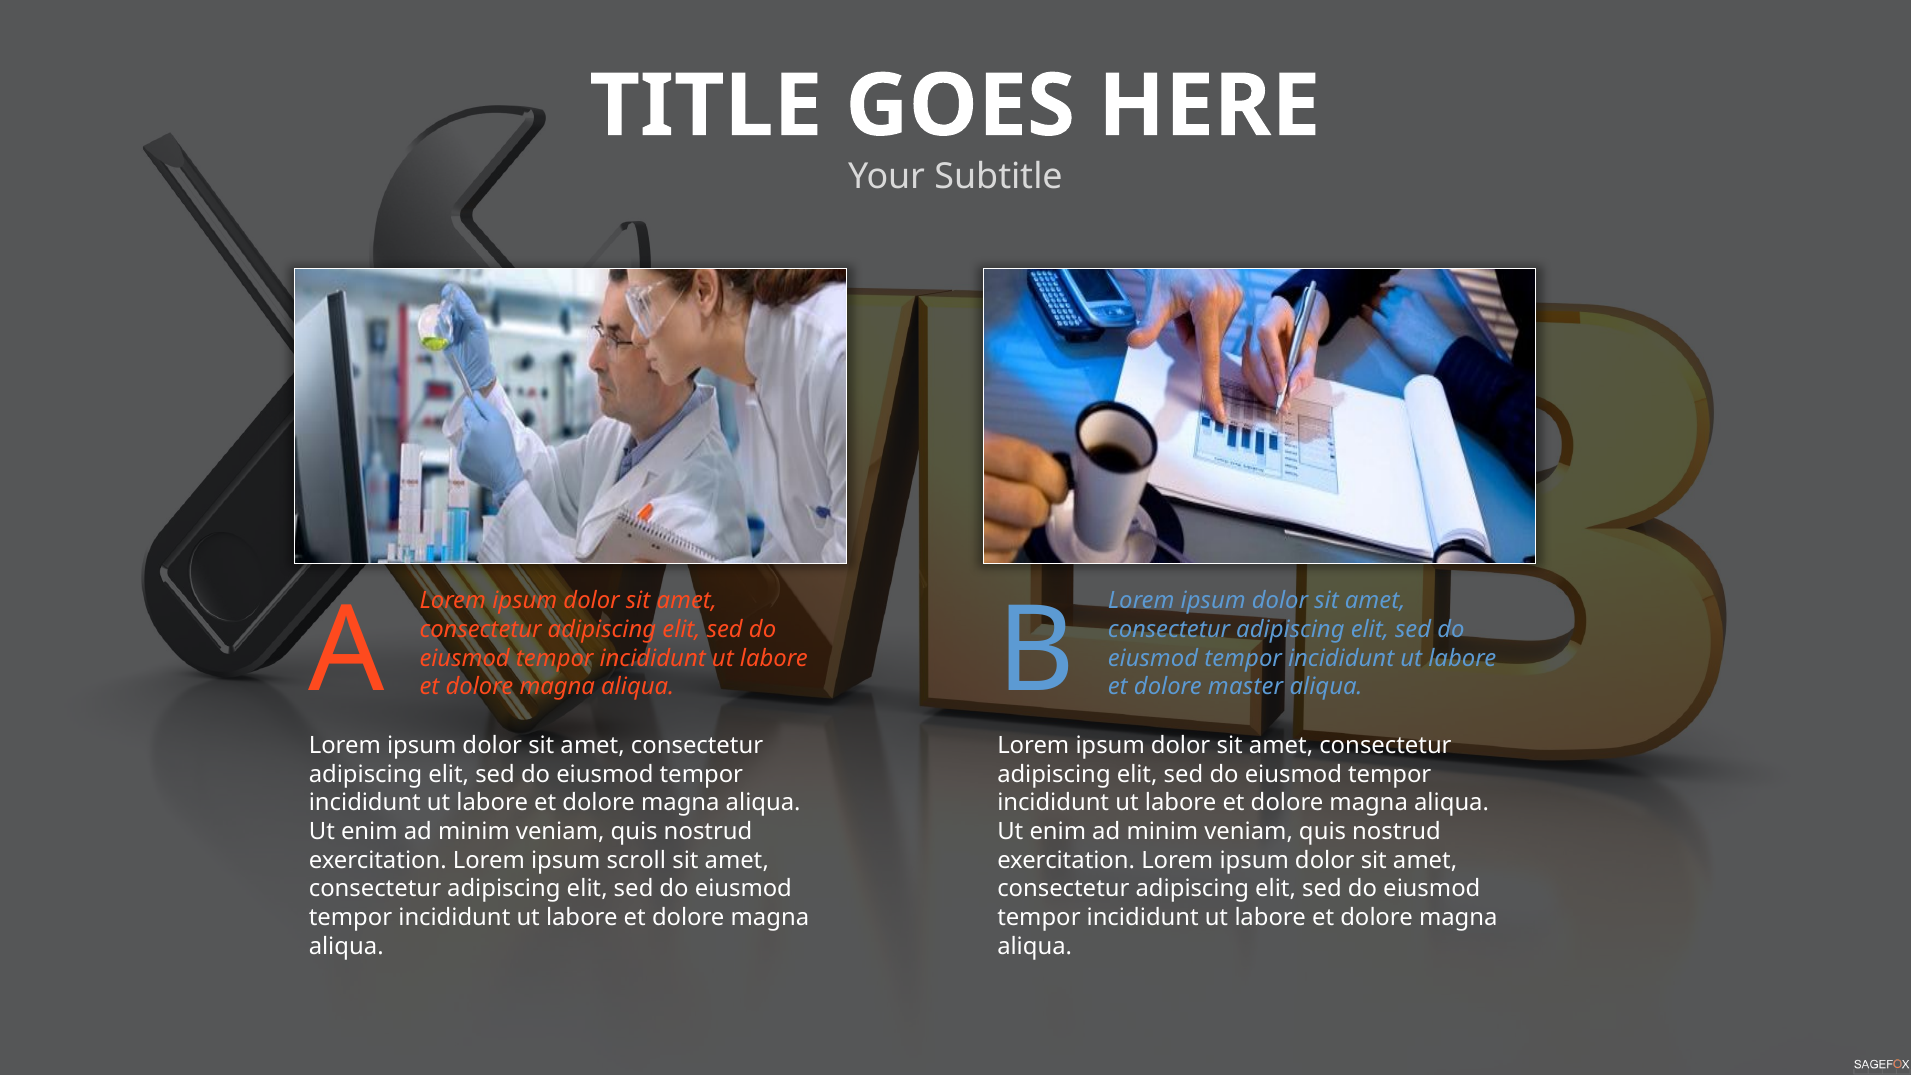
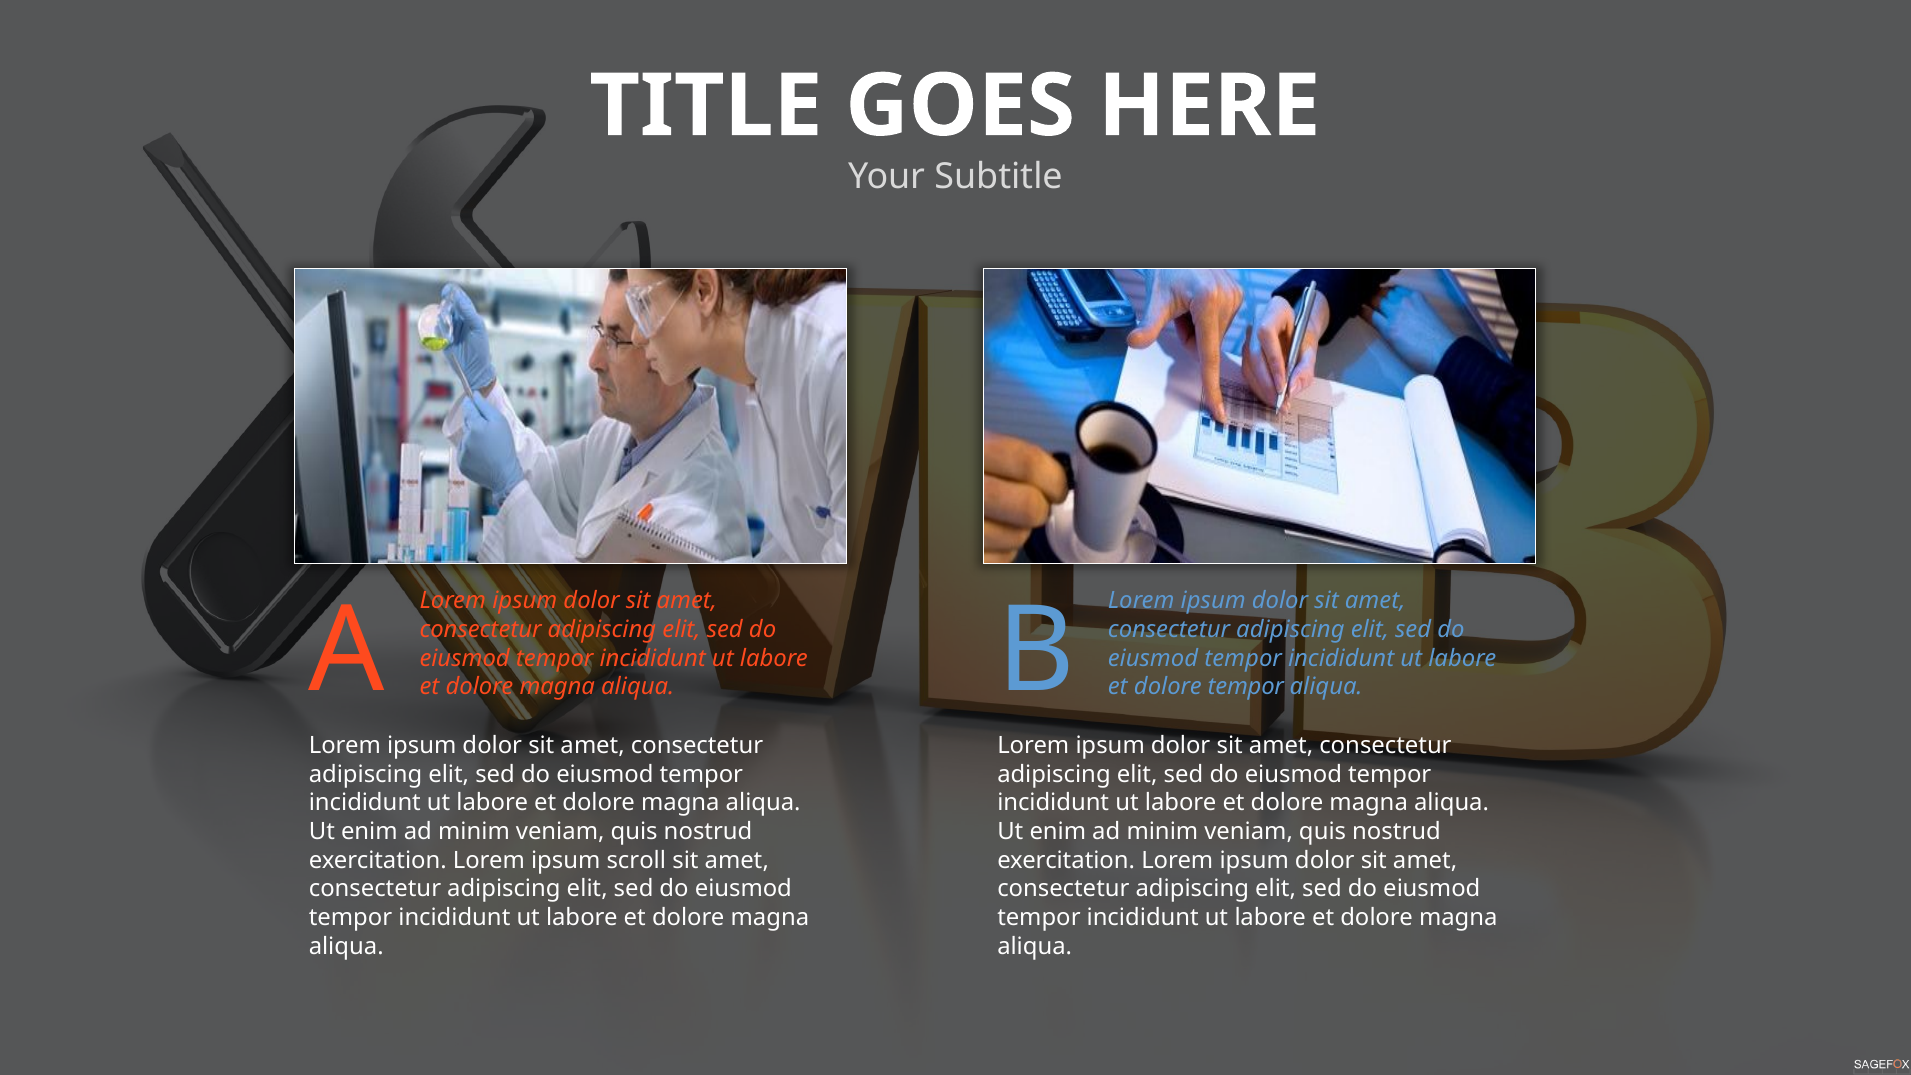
dolore master: master -> tempor
